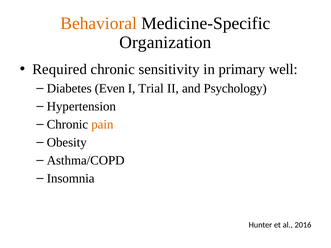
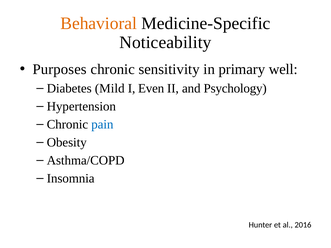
Organization: Organization -> Noticeability
Required: Required -> Purposes
Even: Even -> Mild
Trial: Trial -> Even
pain colour: orange -> blue
